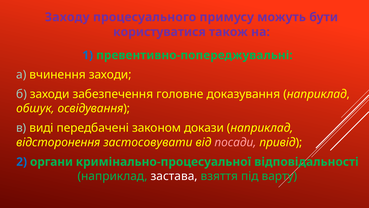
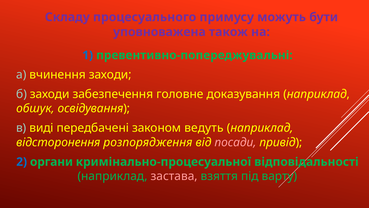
Заходу: Заходу -> Складу
користуватися: користуватися -> уповноважена
докази: докази -> ведуть
застосовувати: застосовувати -> розпорядження
застава colour: white -> pink
